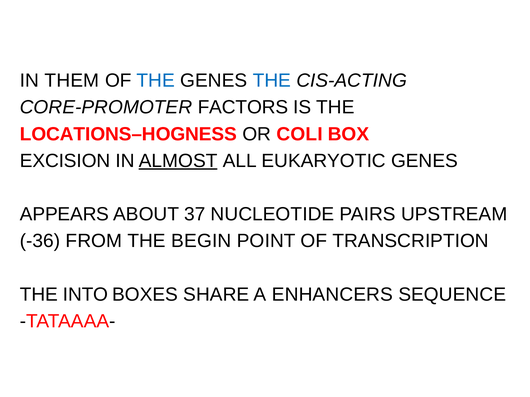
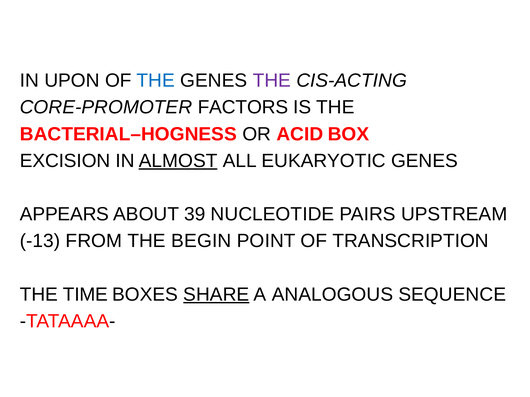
THEM: THEM -> UPON
THE at (272, 81) colour: blue -> purple
LOCATIONS–HOGNESS: LOCATIONS–HOGNESS -> BACTERIAL–HOGNESS
COLI: COLI -> ACID
37: 37 -> 39
-36: -36 -> -13
INTO: INTO -> TIME
SHARE underline: none -> present
ENHANCERS: ENHANCERS -> ANALOGOUS
